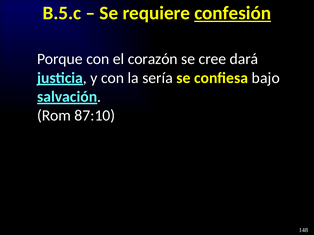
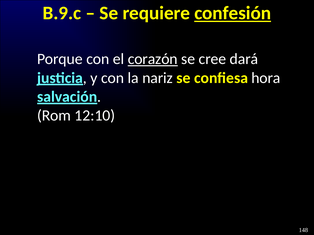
B.5.c: B.5.c -> B.9.c
corazón underline: none -> present
sería: sería -> nariz
bajo: bajo -> hora
87:10: 87:10 -> 12:10
